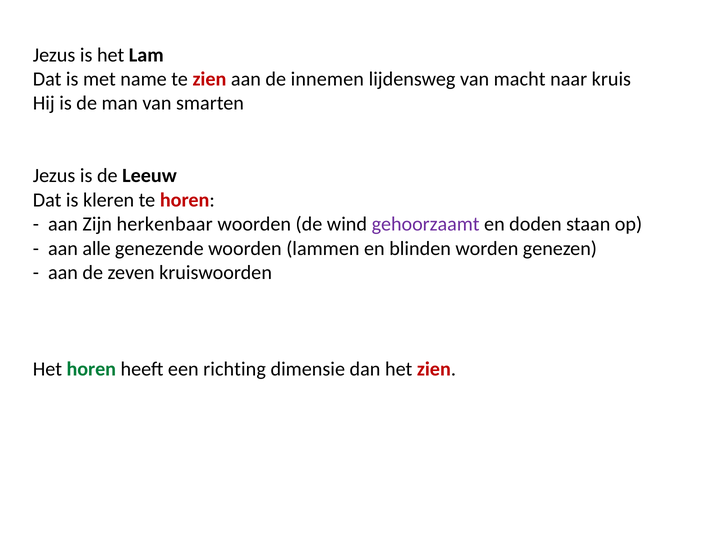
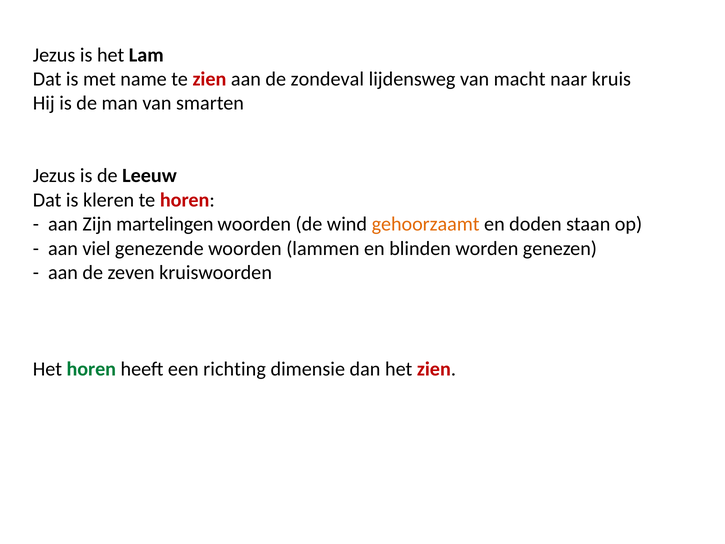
innemen: innemen -> zondeval
herkenbaar: herkenbaar -> martelingen
gehoorzaamt colour: purple -> orange
alle: alle -> viel
